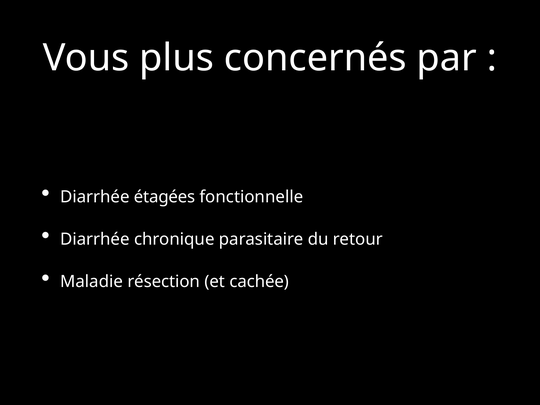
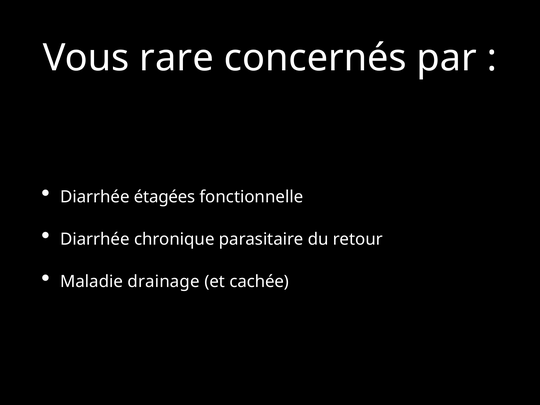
plus: plus -> rare
résection: résection -> drainage
